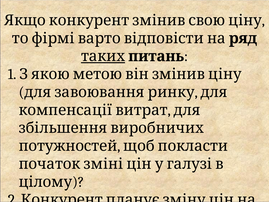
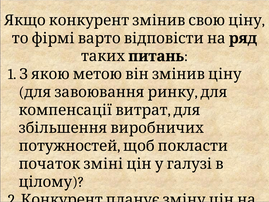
таких underline: present -> none
